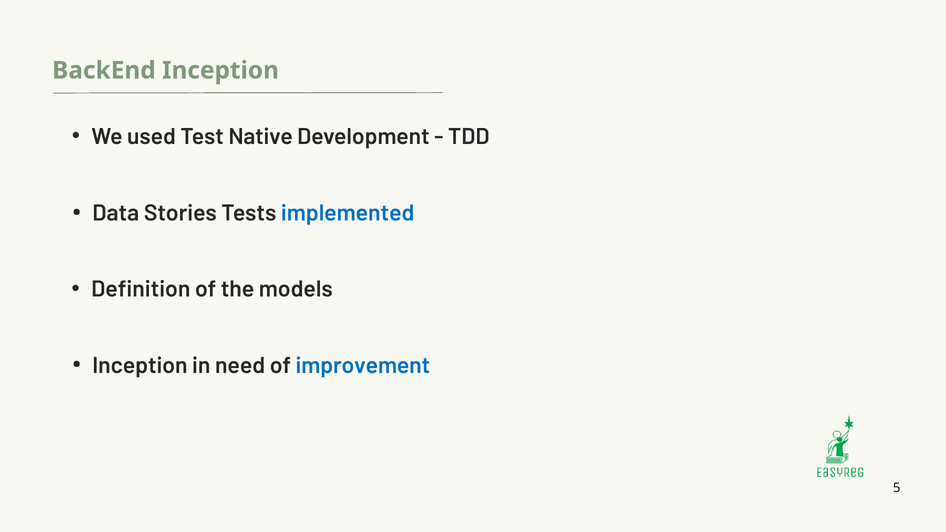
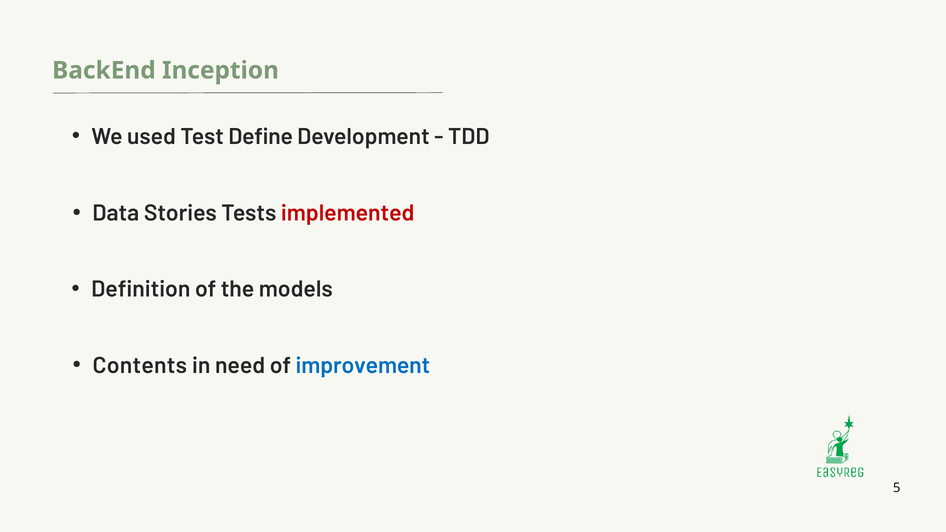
Native: Native -> Define
implemented colour: blue -> red
Inception at (140, 366): Inception -> Contents
